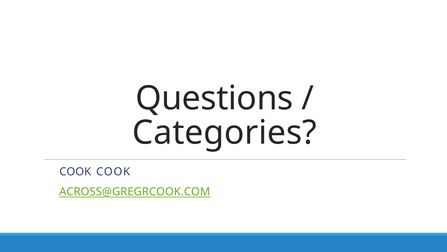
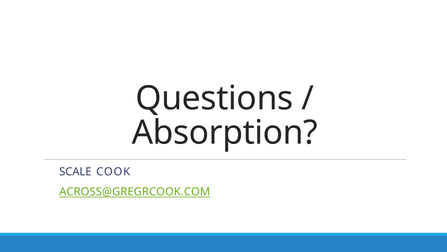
Categories: Categories -> Absorption
COOK at (75, 172): COOK -> SCALE
